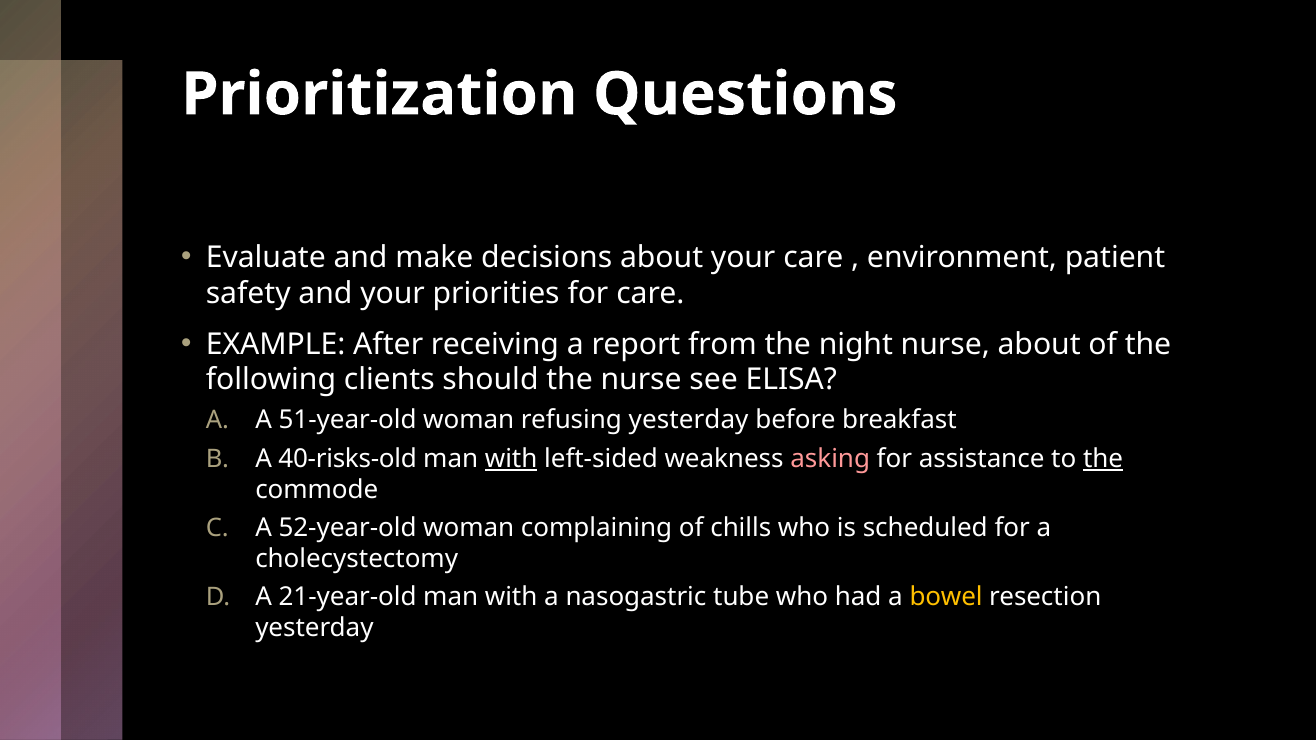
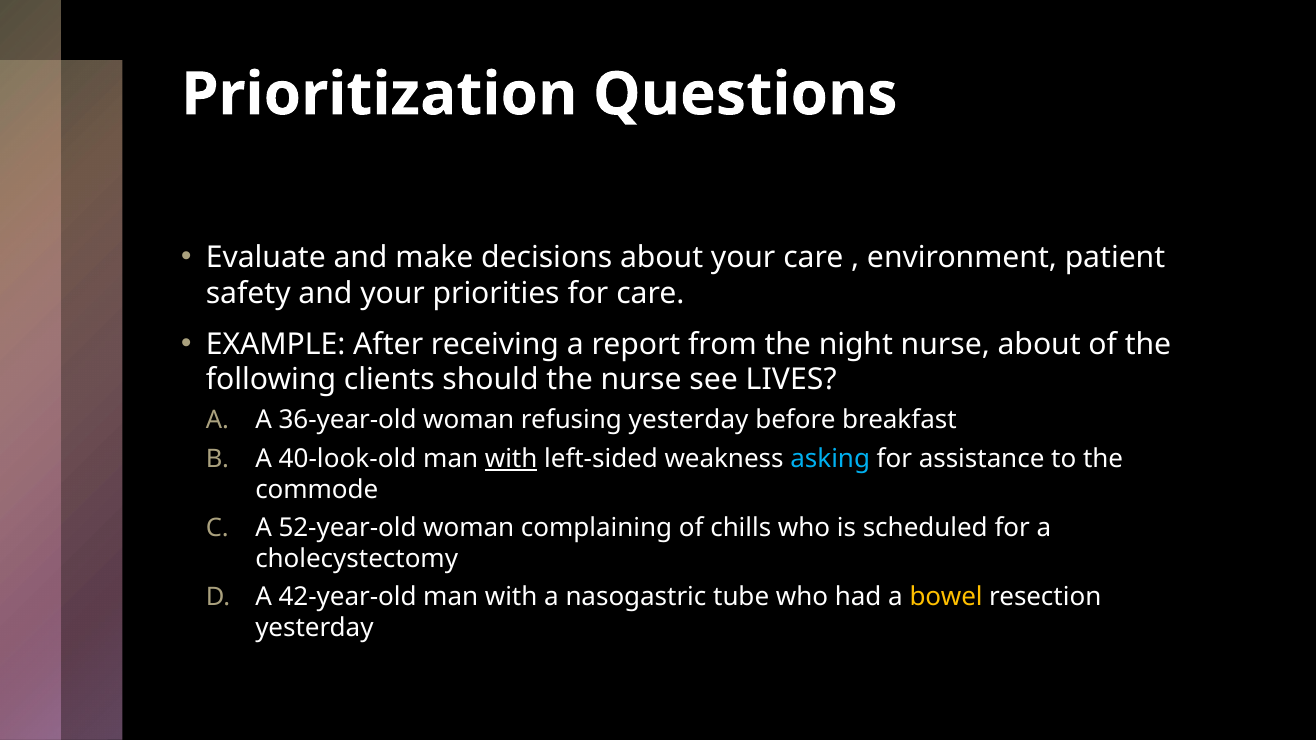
ELISA: ELISA -> LIVES
51-year-old: 51-year-old -> 36-year-old
40-risks-old: 40-risks-old -> 40-look-old
asking colour: pink -> light blue
the at (1103, 459) underline: present -> none
21-year-old: 21-year-old -> 42-year-old
